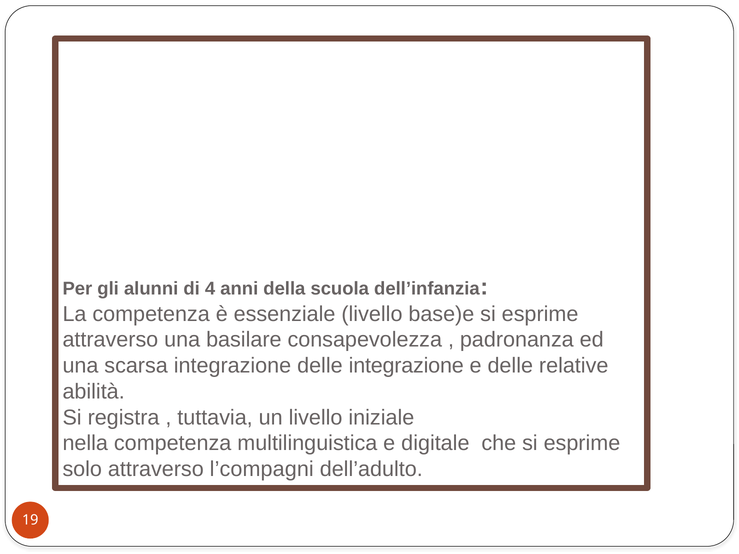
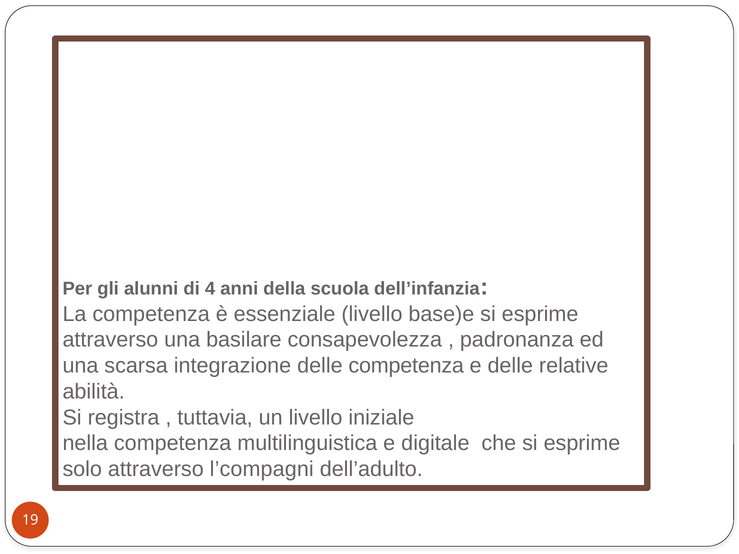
delle integrazione: integrazione -> competenza
